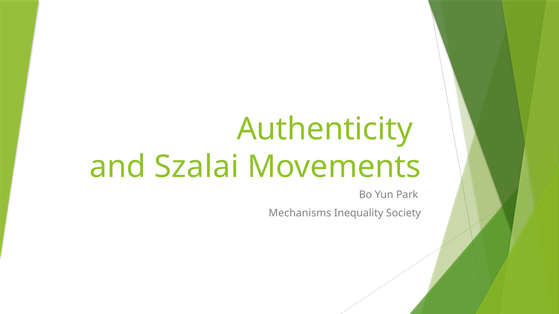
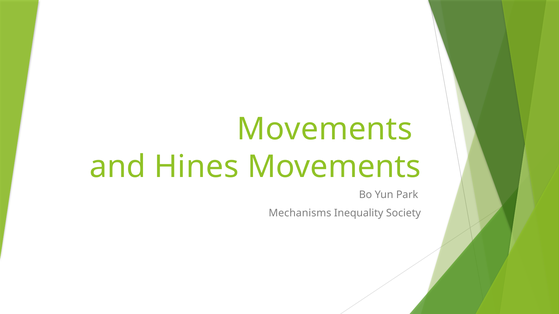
Authenticity at (325, 129): Authenticity -> Movements
Szalai: Szalai -> Hines
